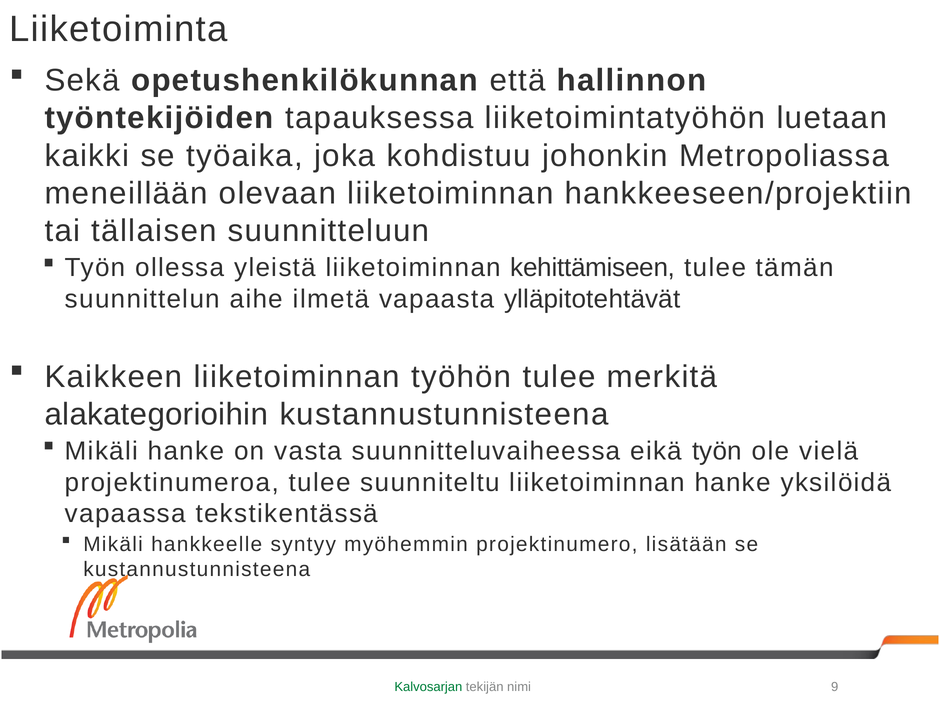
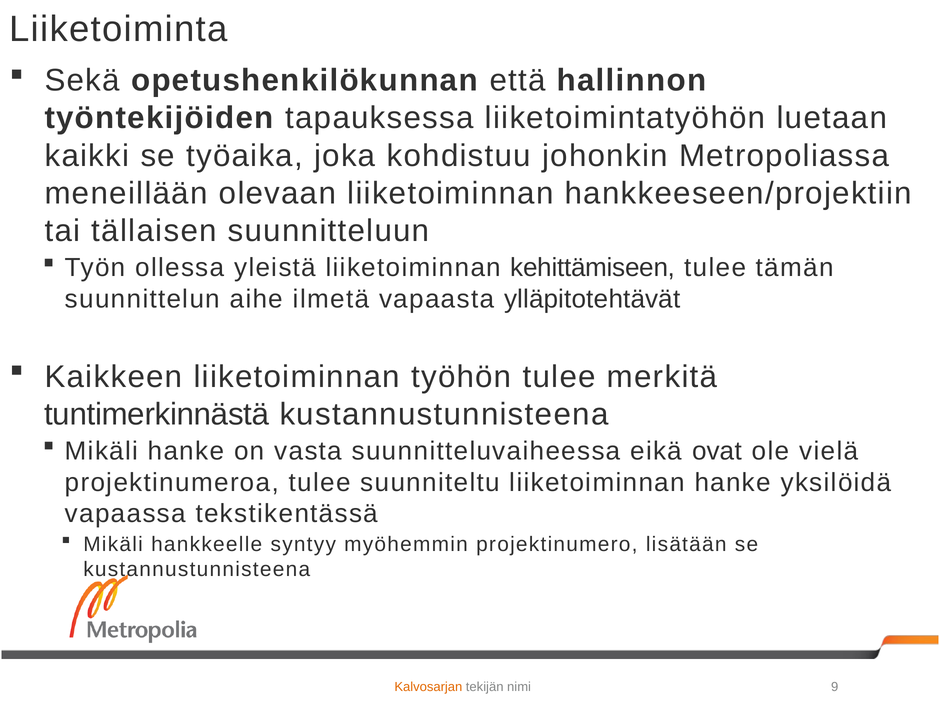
alakategorioihin: alakategorioihin -> tuntimerkinnästä
eikä työn: työn -> ovat
Kalvosarjan colour: green -> orange
